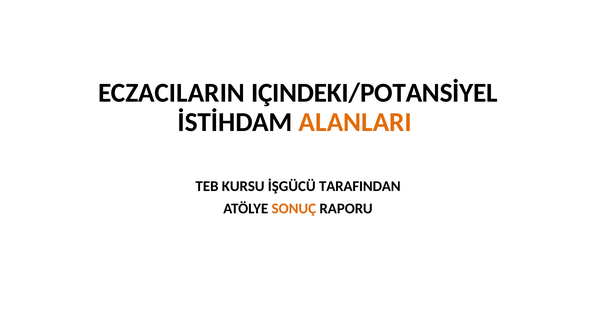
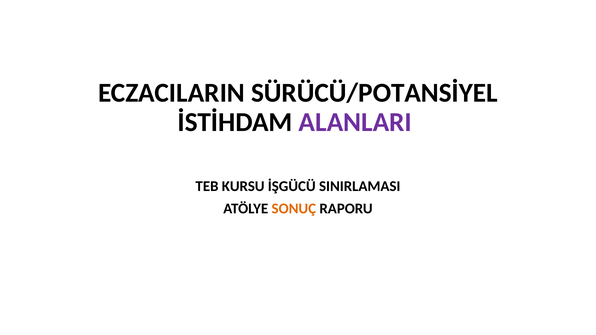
IÇINDEKI/POTANSİYEL: IÇINDEKI/POTANSİYEL -> SÜRÜCÜ/POTANSİYEL
ALANLARI colour: orange -> purple
TARAFINDAN: TARAFINDAN -> SINIRLAMASI
